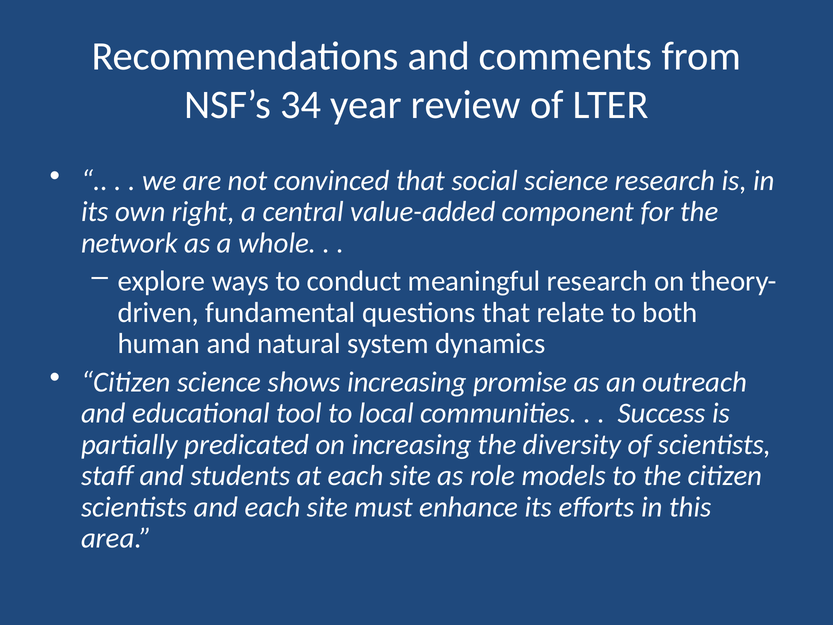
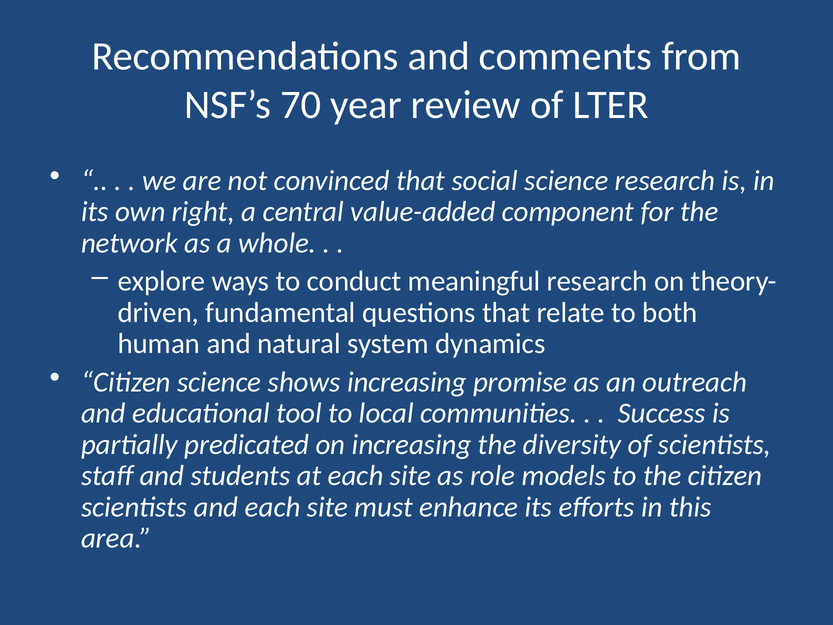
34: 34 -> 70
